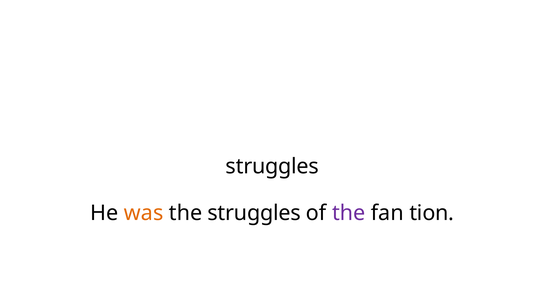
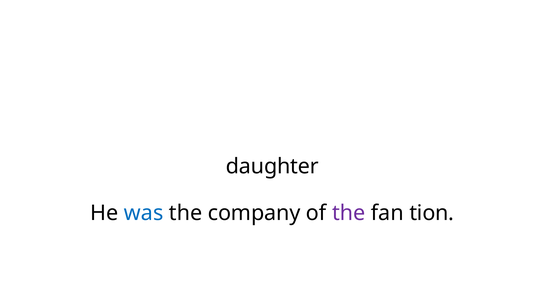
struggles at (272, 167): struggles -> daughter
was colour: orange -> blue
the struggles: struggles -> company
